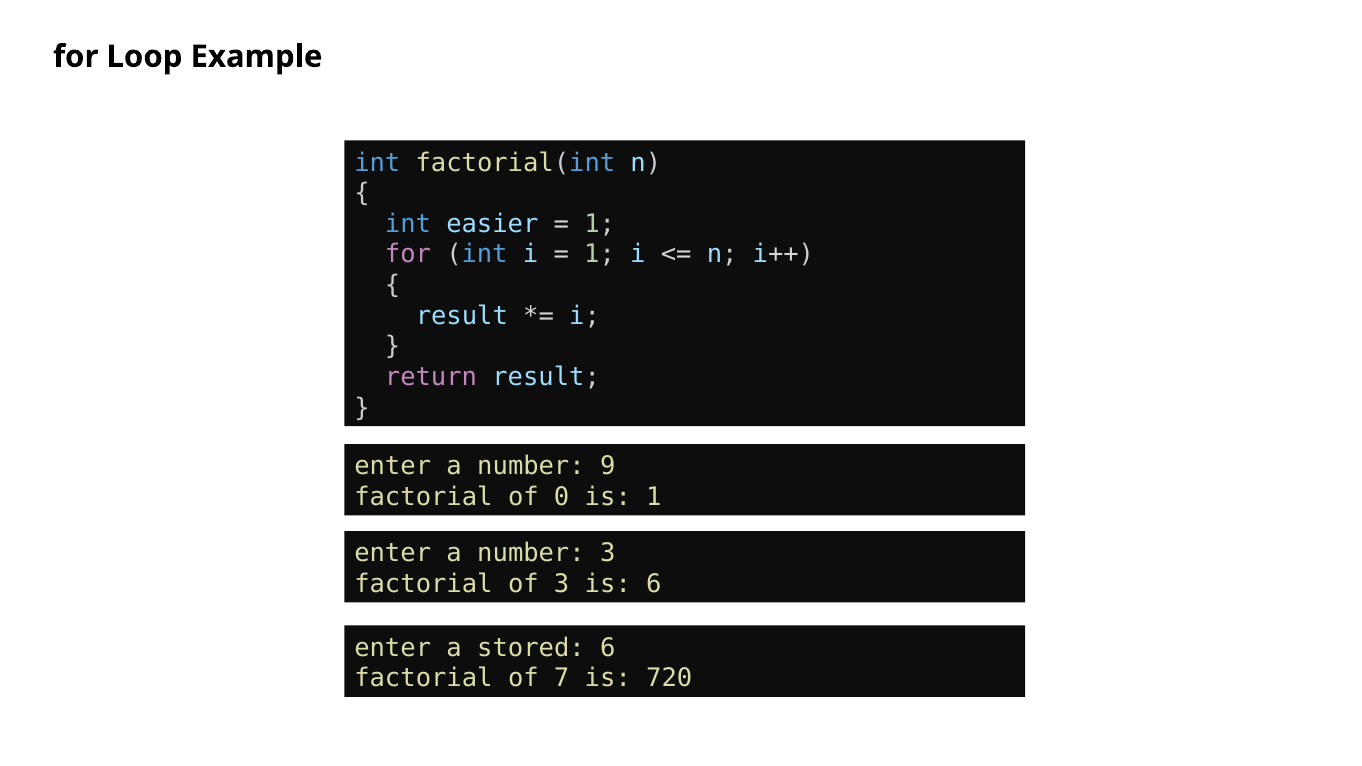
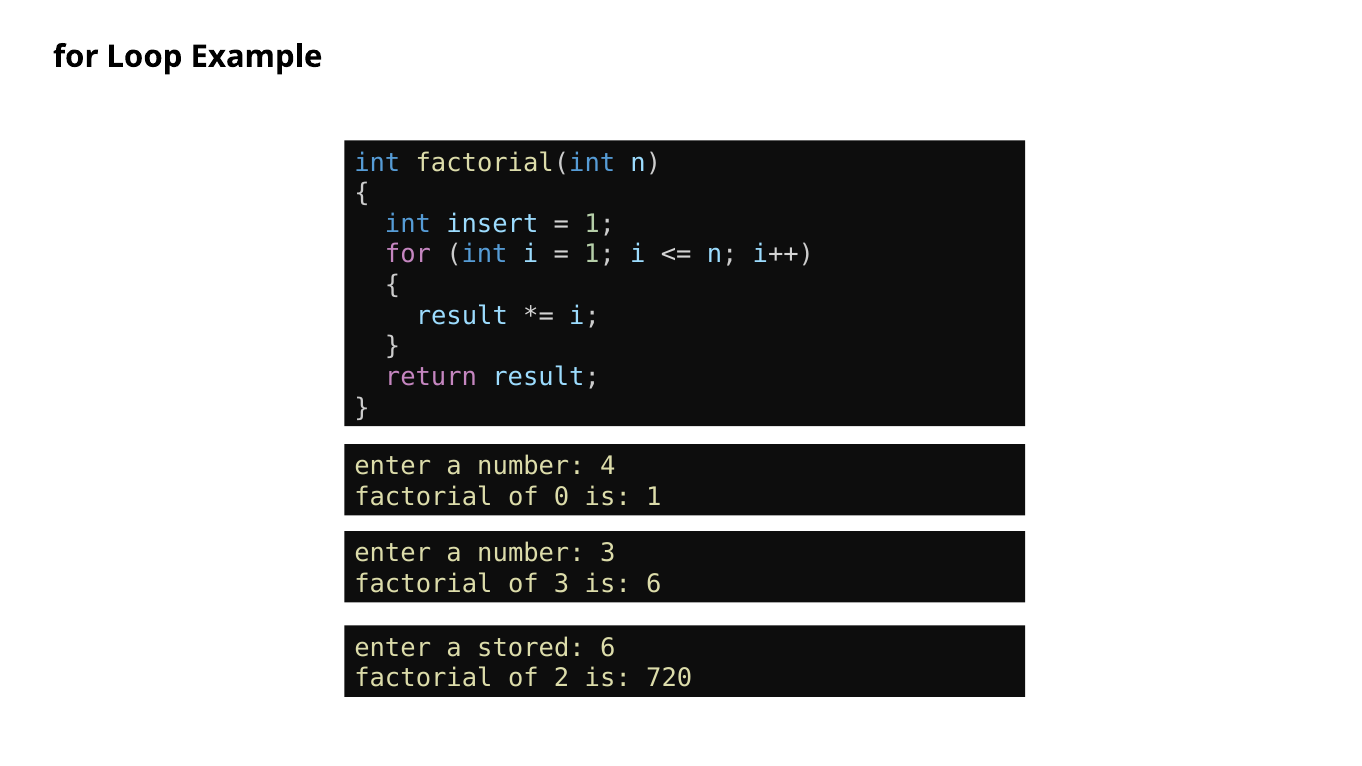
easier: easier -> insert
9: 9 -> 4
7: 7 -> 2
